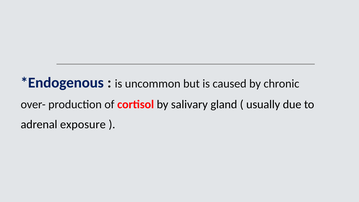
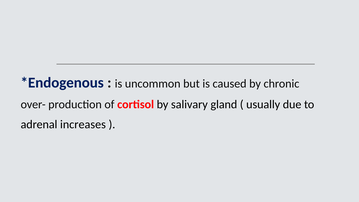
exposure: exposure -> increases
